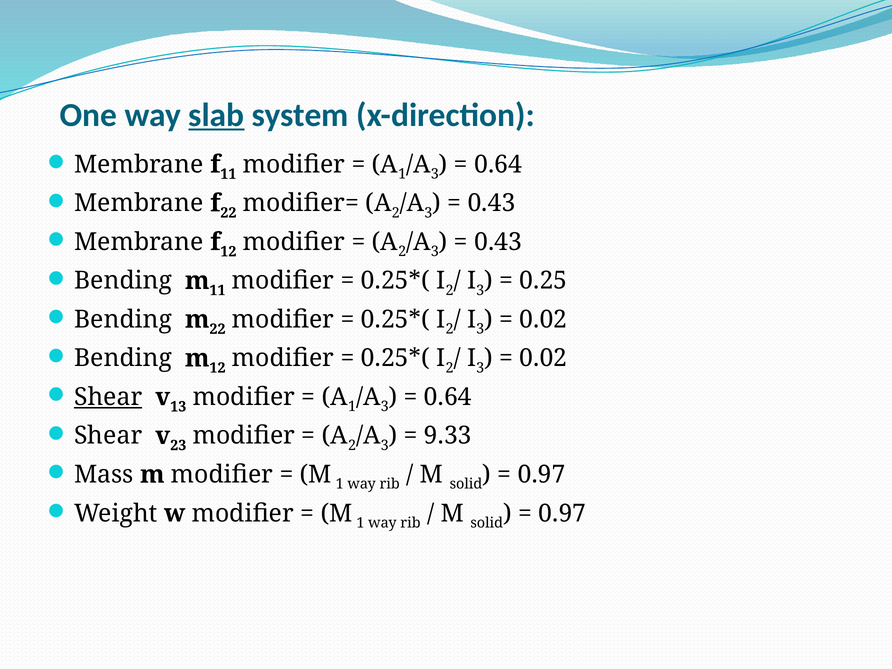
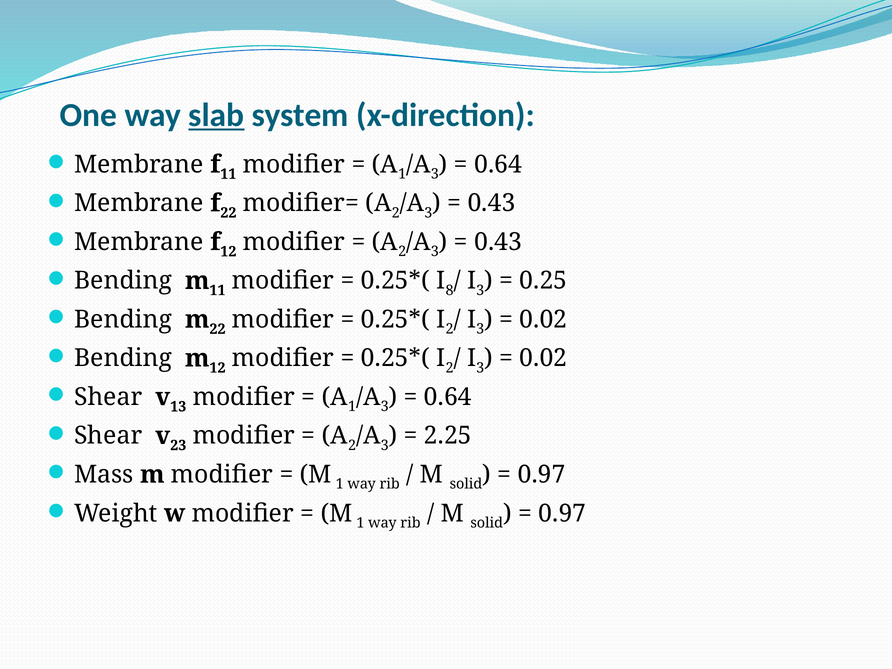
2 at (450, 290): 2 -> 8
Shear at (108, 397) underline: present -> none
9.33: 9.33 -> 2.25
